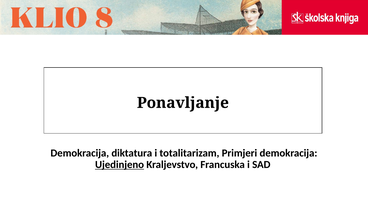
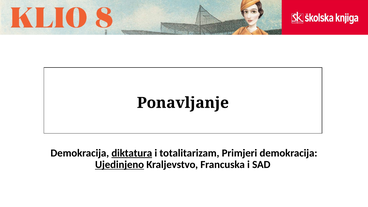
diktatura underline: none -> present
